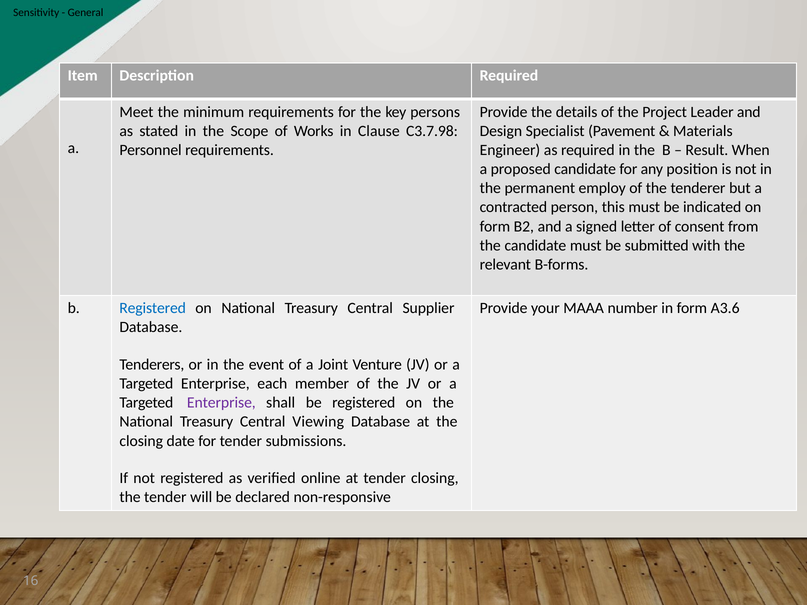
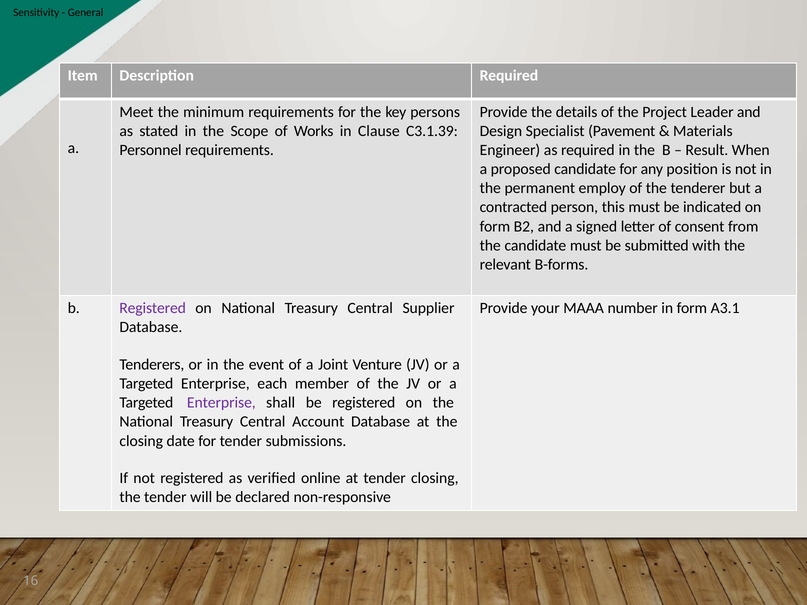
C3.7.98: C3.7.98 -> C3.1.39
Registered at (153, 308) colour: blue -> purple
A3.6: A3.6 -> A3.1
Viewing: Viewing -> Account
